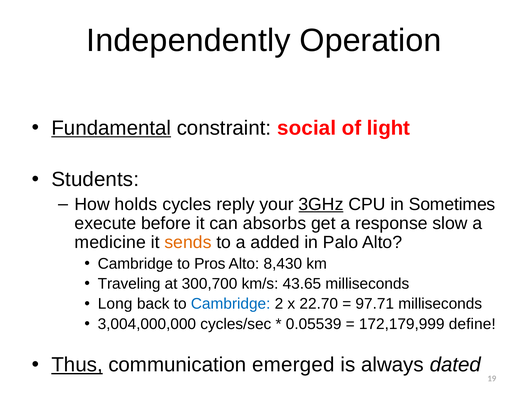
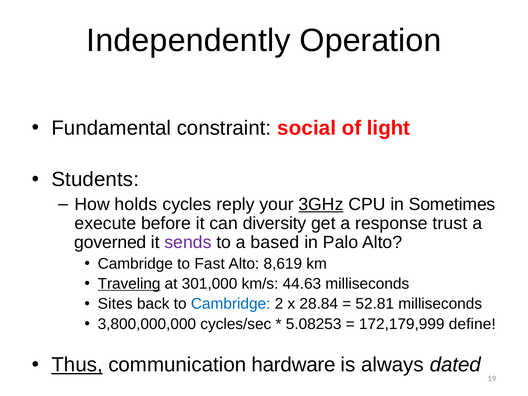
Fundamental underline: present -> none
absorbs: absorbs -> diversity
slow: slow -> trust
medicine: medicine -> governed
sends colour: orange -> purple
added: added -> based
Pros: Pros -> Fast
8,430: 8,430 -> 8,619
Traveling underline: none -> present
300,700: 300,700 -> 301,000
43.65: 43.65 -> 44.63
Long: Long -> Sites
22.70: 22.70 -> 28.84
97.71: 97.71 -> 52.81
3,004,000,000: 3,004,000,000 -> 3,800,000,000
0.05539: 0.05539 -> 5.08253
emerged: emerged -> hardware
